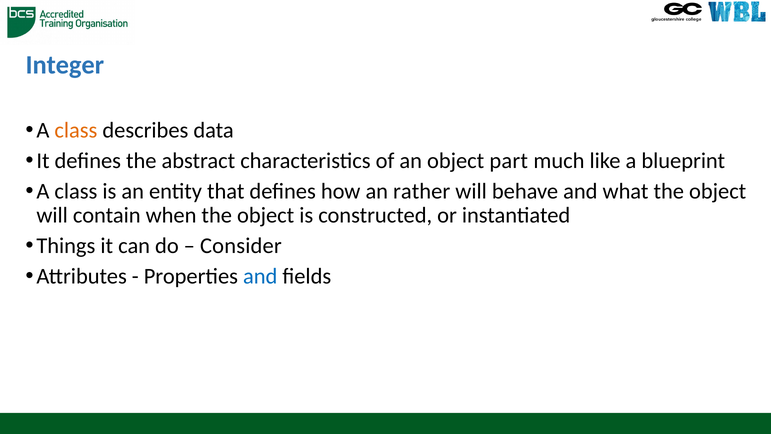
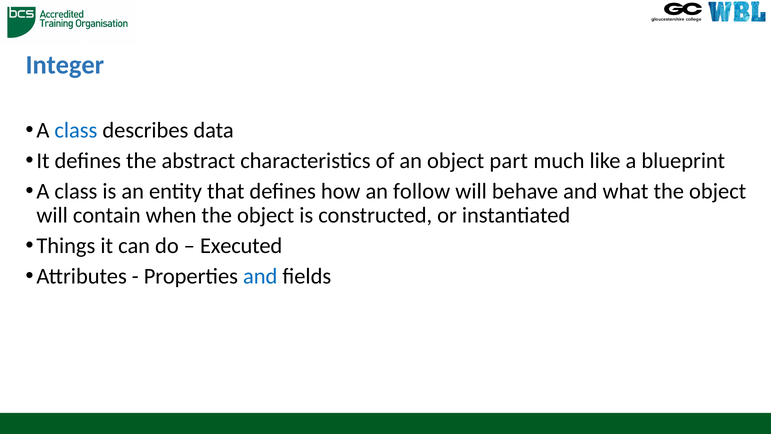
class at (76, 130) colour: orange -> blue
rather: rather -> follow
Consider: Consider -> Executed
